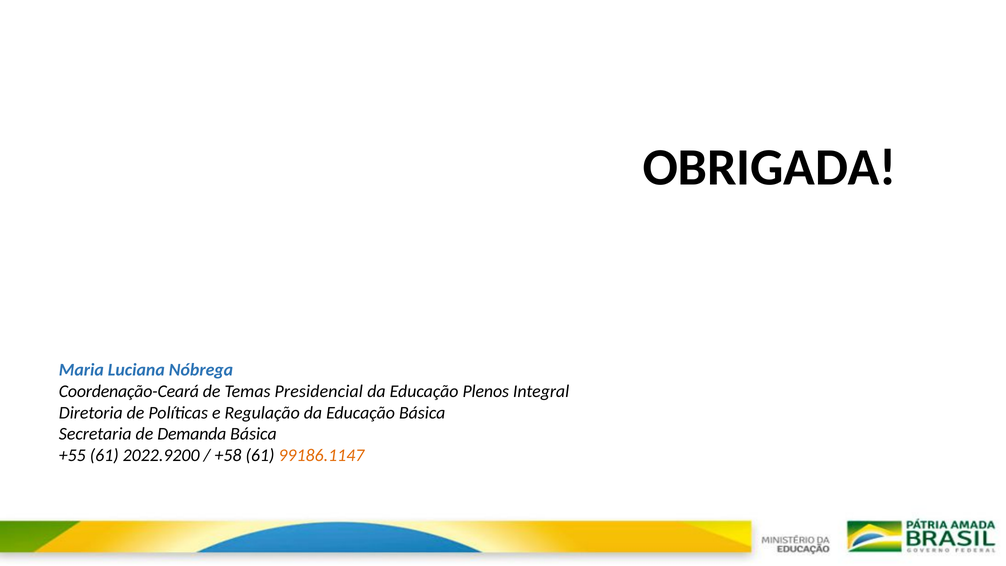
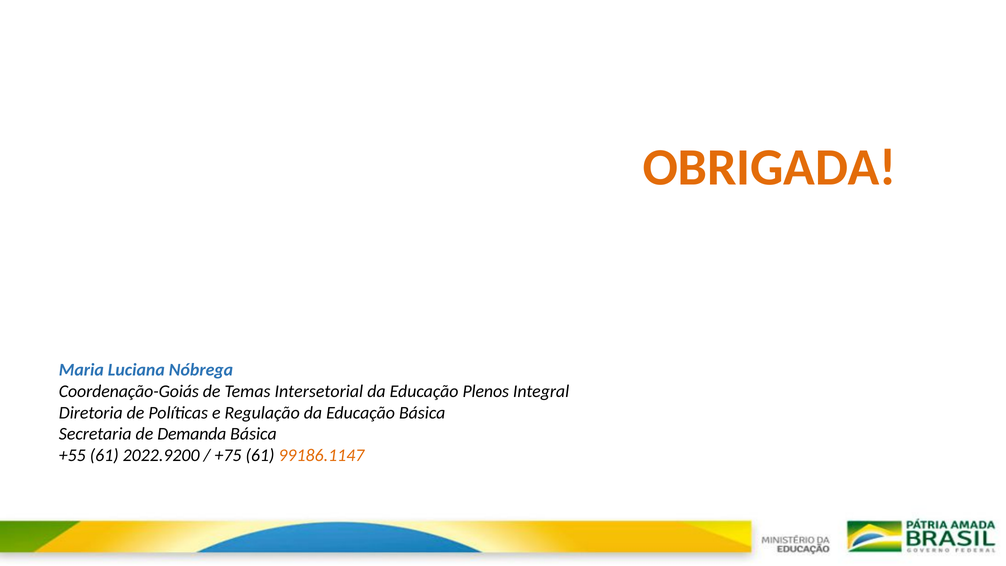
OBRIGADA colour: black -> orange
Coordenação-Ceará: Coordenação-Ceará -> Coordenação-Goiás
Presidencial: Presidencial -> Intersetorial
+58: +58 -> +75
